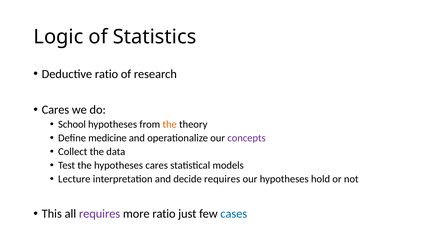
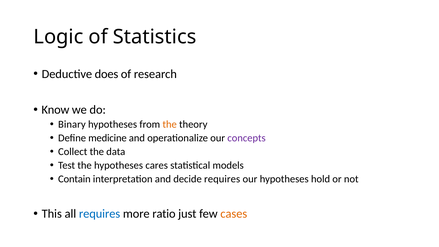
Deductive ratio: ratio -> does
Cares at (55, 110): Cares -> Know
School: School -> Binary
Lecture: Lecture -> Contain
requires at (100, 214) colour: purple -> blue
cases colour: blue -> orange
